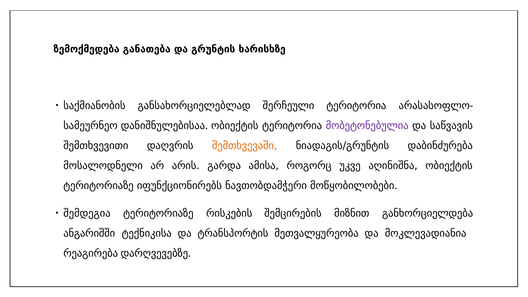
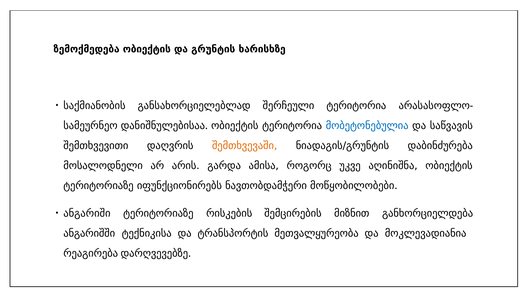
ზემოქმედება განათება: განათება -> ობიექტის
მობეტონებულია colour: purple -> blue
შემდეგია: შემდეგია -> ანგარიში
